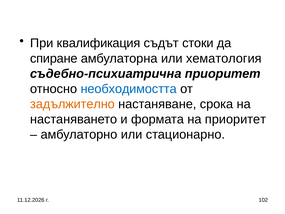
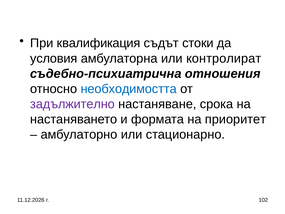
спиране: спиране -> условия
хематология: хематология -> контролират
съдебно-психиатрична приоритет: приоритет -> отношения
задължително colour: orange -> purple
